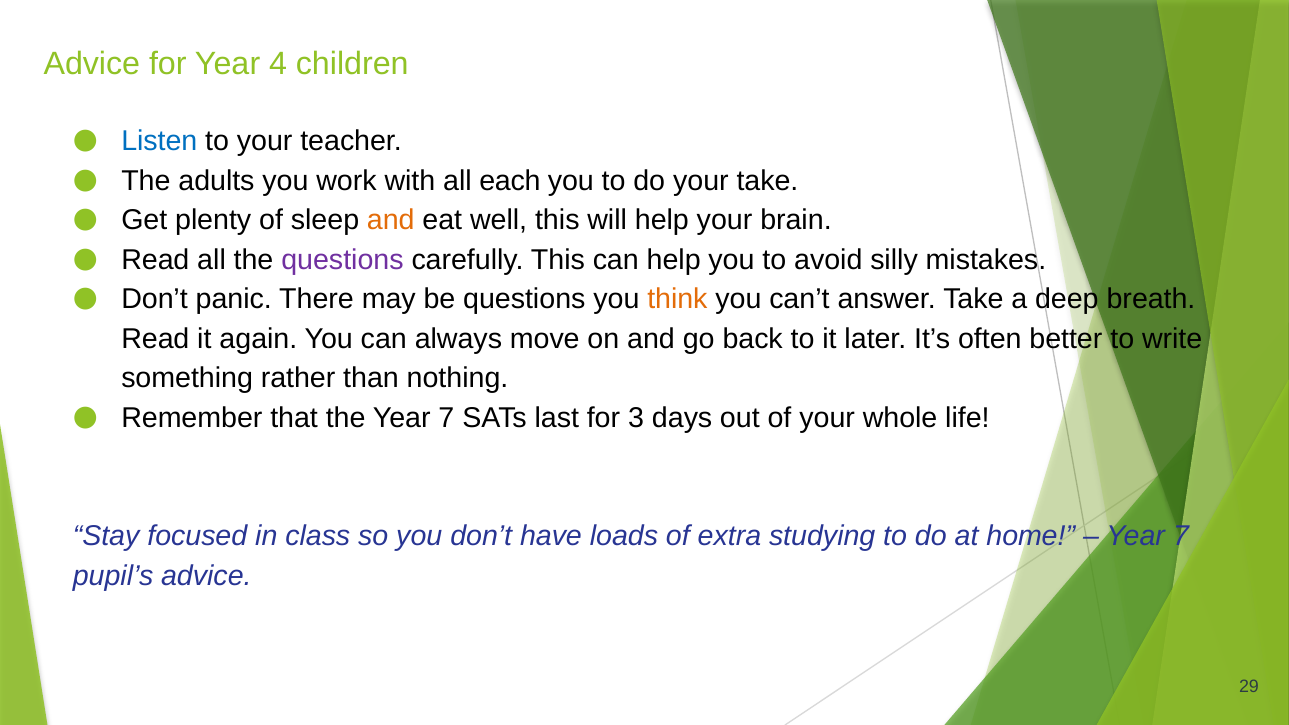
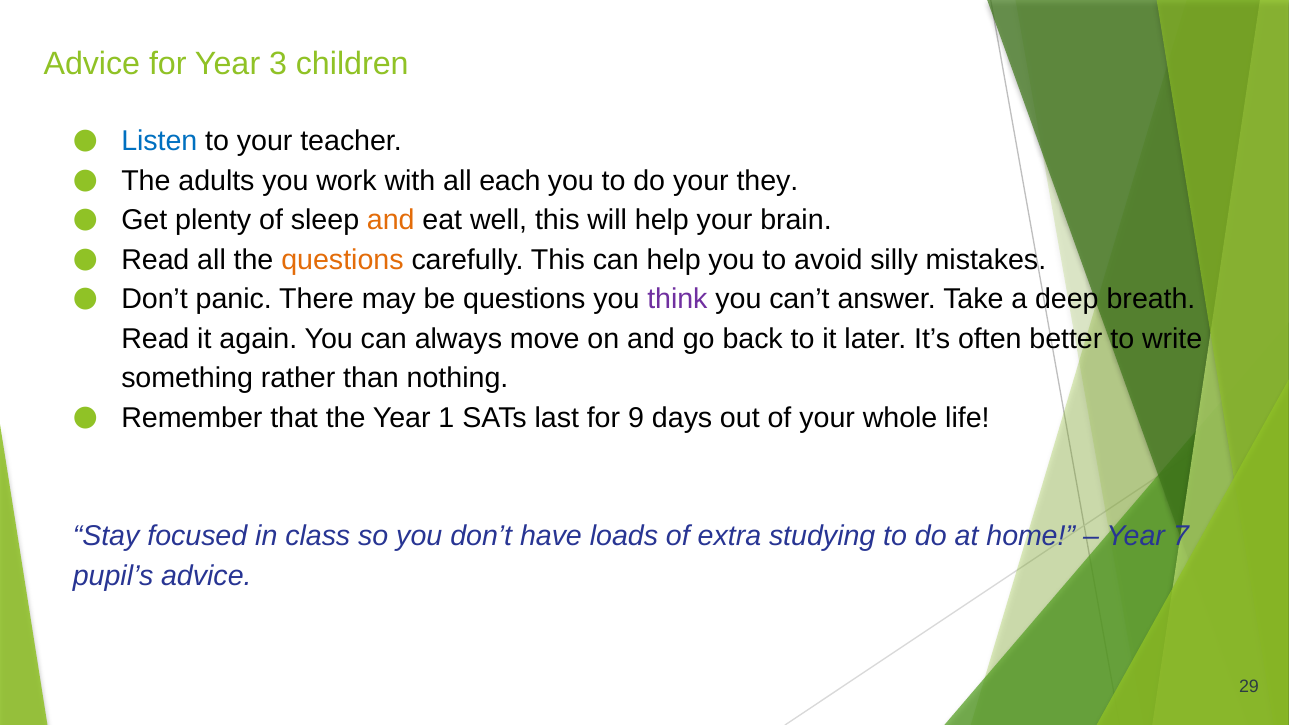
4: 4 -> 3
your take: take -> they
questions at (342, 260) colour: purple -> orange
think colour: orange -> purple
the Year 7: 7 -> 1
3: 3 -> 9
